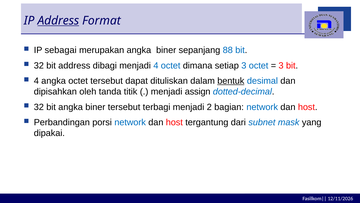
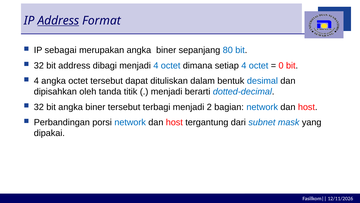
88: 88 -> 80
setiap 3: 3 -> 4
3 at (281, 65): 3 -> 0
bentuk underline: present -> none
assign: assign -> berarti
